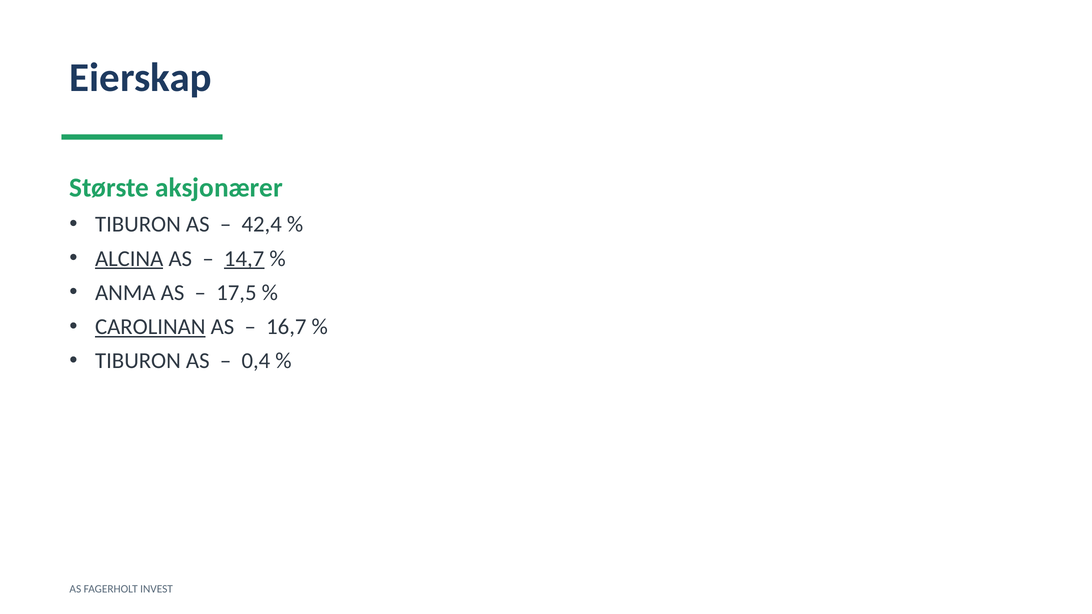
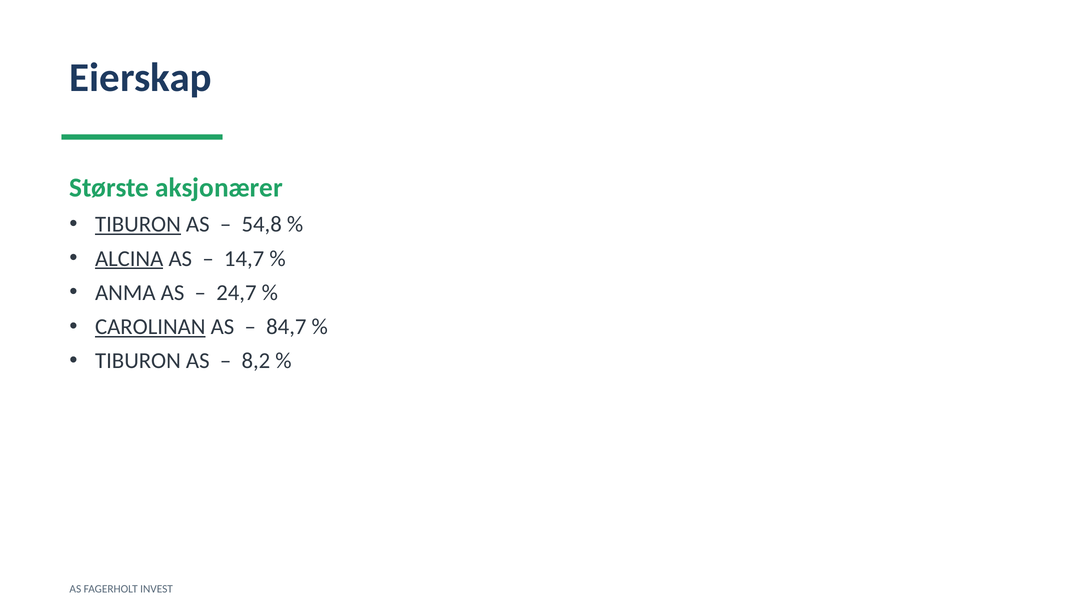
TIBURON at (138, 225) underline: none -> present
42,4: 42,4 -> 54,8
14,7 underline: present -> none
17,5: 17,5 -> 24,7
16,7: 16,7 -> 84,7
0,4: 0,4 -> 8,2
